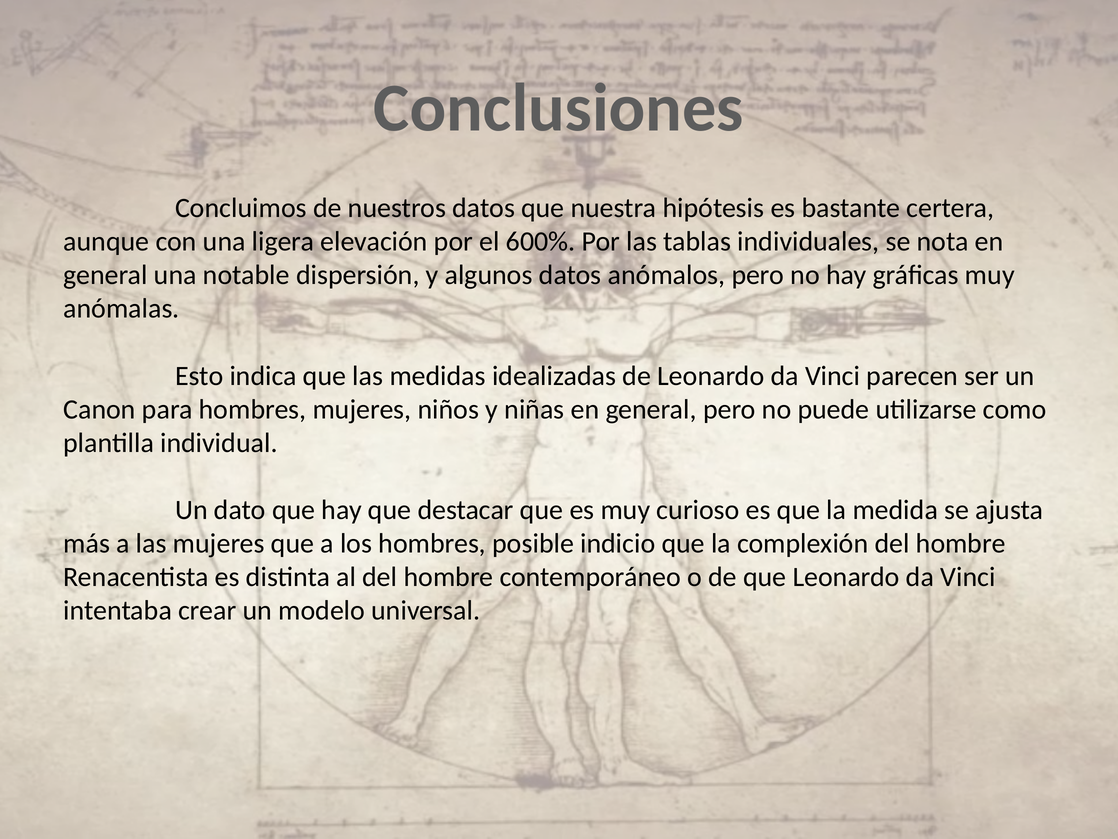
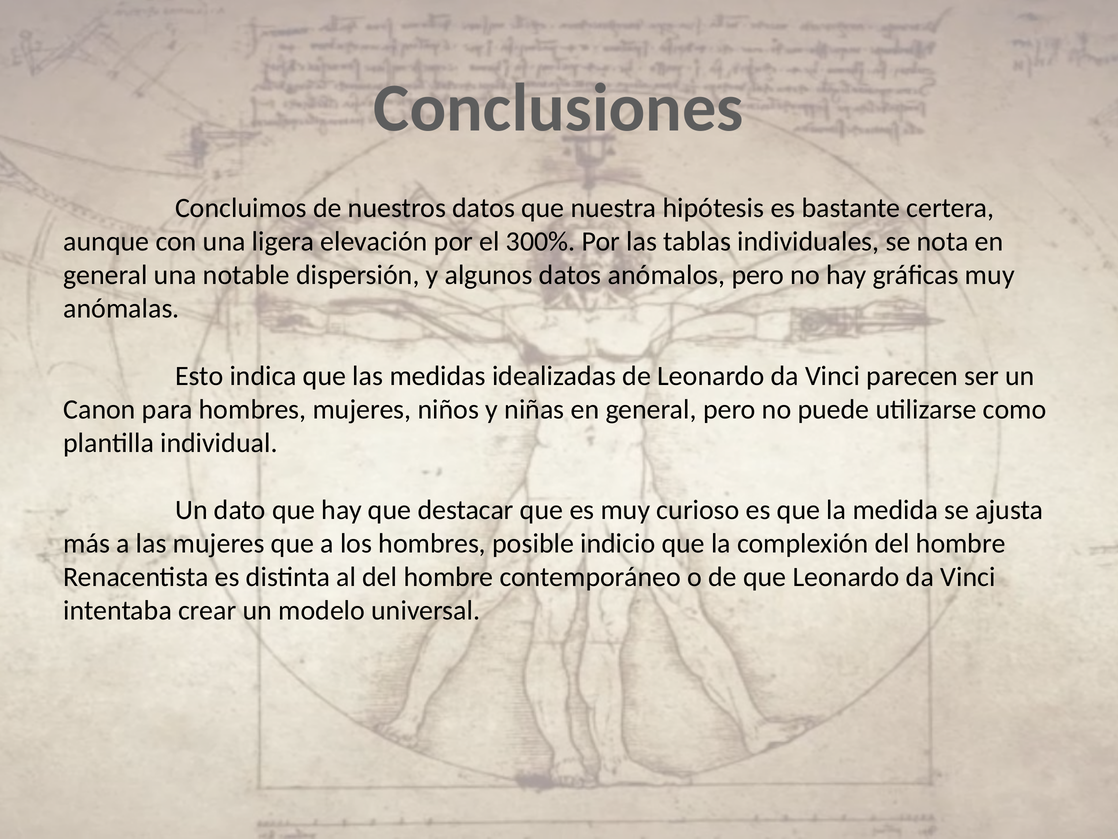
600%: 600% -> 300%
